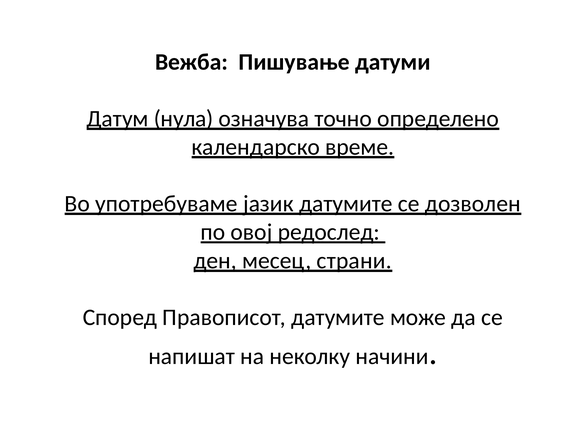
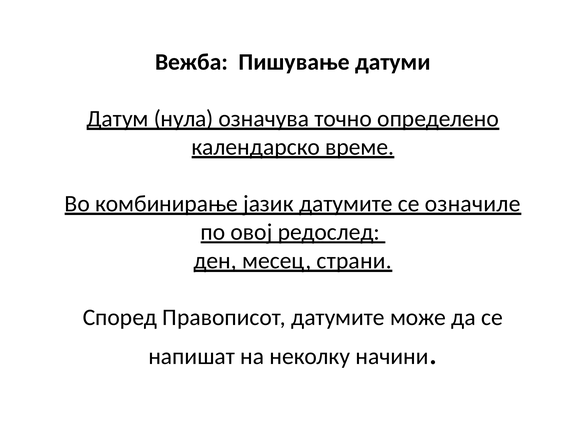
употребуваме: употребуваме -> комбинирање
дозволен: дозволен -> означиле
